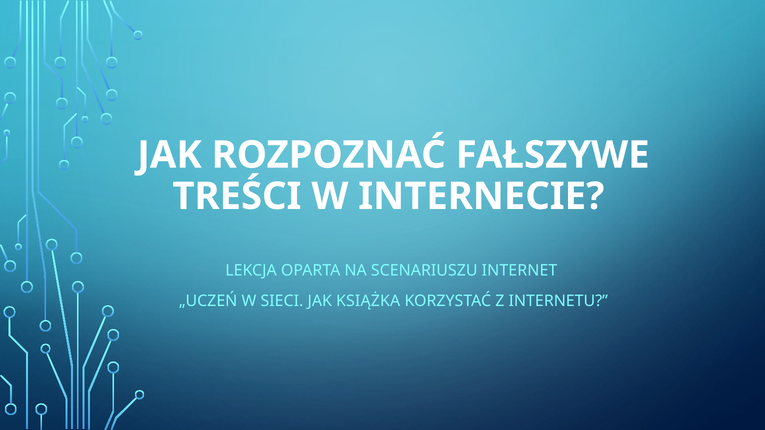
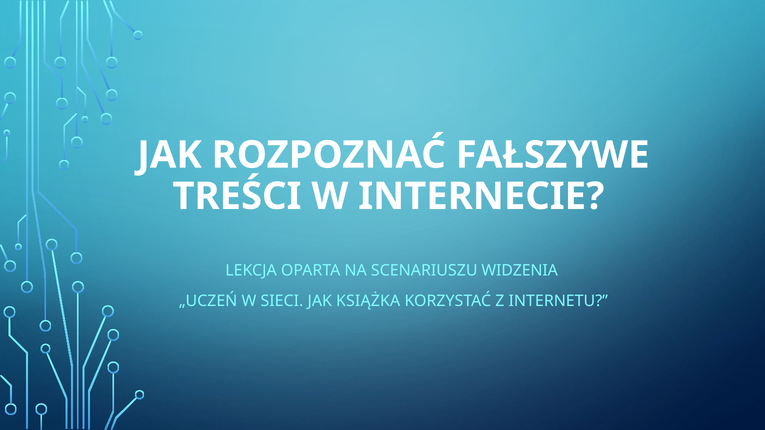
INTERNET: INTERNET -> WIDZENIA
